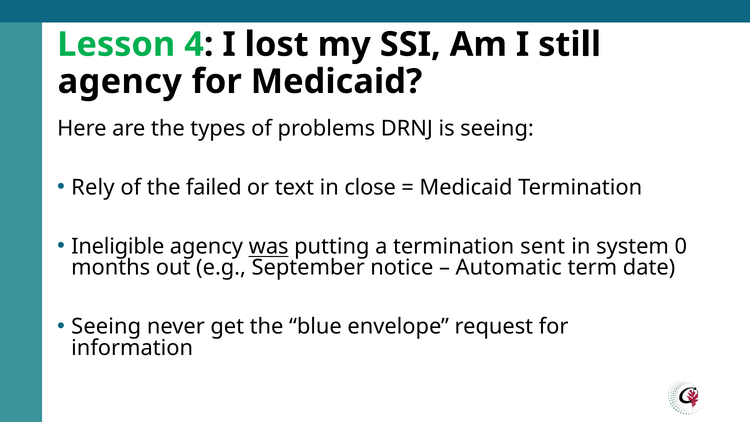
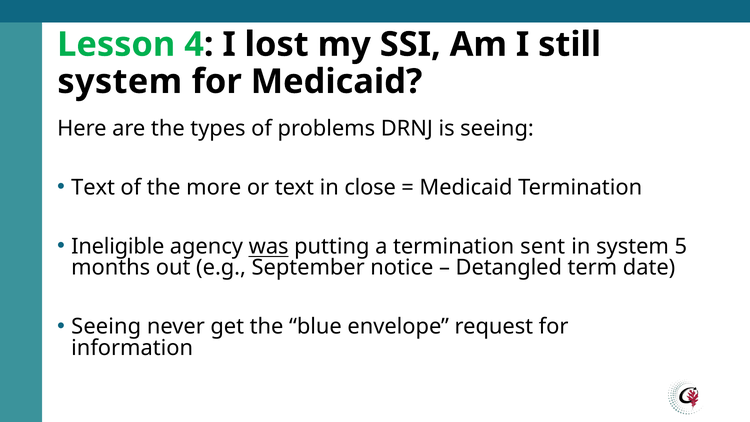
agency at (120, 82): agency -> system
Rely at (93, 187): Rely -> Text
failed: failed -> more
0: 0 -> 5
Automatic: Automatic -> Detangled
